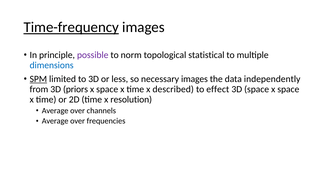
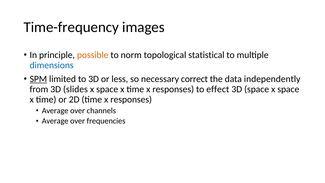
Time-frequency underline: present -> none
possible colour: purple -> orange
necessary images: images -> correct
priors: priors -> slides
x time x described: described -> responses
2D time x resolution: resolution -> responses
